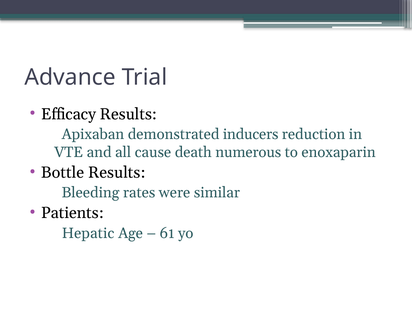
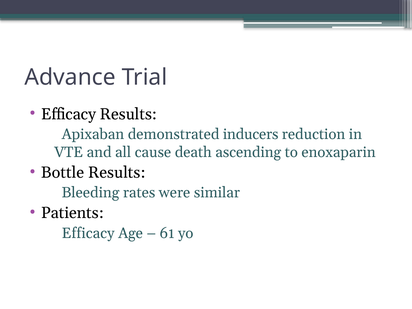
numerous: numerous -> ascending
Hepatic at (88, 233): Hepatic -> Efficacy
